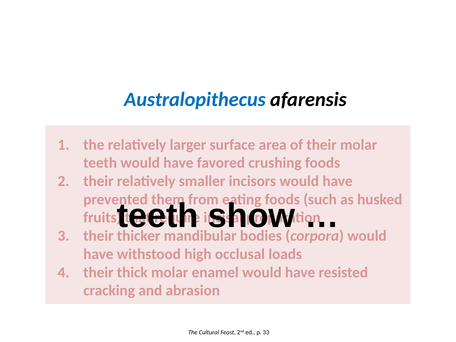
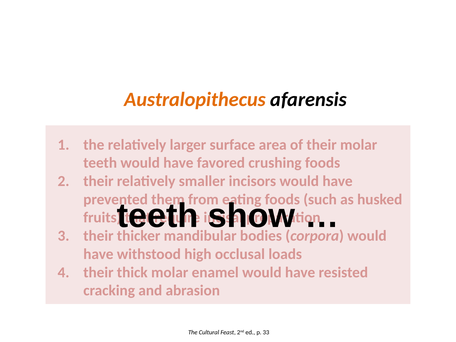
Australopithecus colour: blue -> orange
